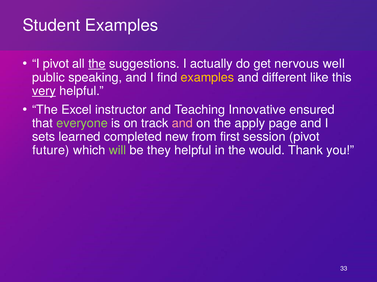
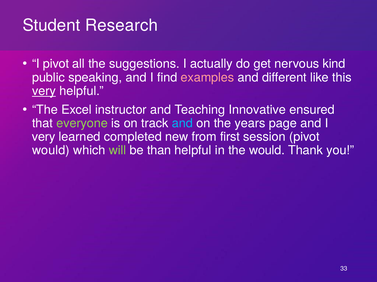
Student Examples: Examples -> Research
the at (97, 64) underline: present -> none
well: well -> kind
examples at (207, 78) colour: yellow -> pink
and at (182, 124) colour: pink -> light blue
apply: apply -> years
sets at (44, 137): sets -> very
future at (51, 151): future -> would
they: they -> than
